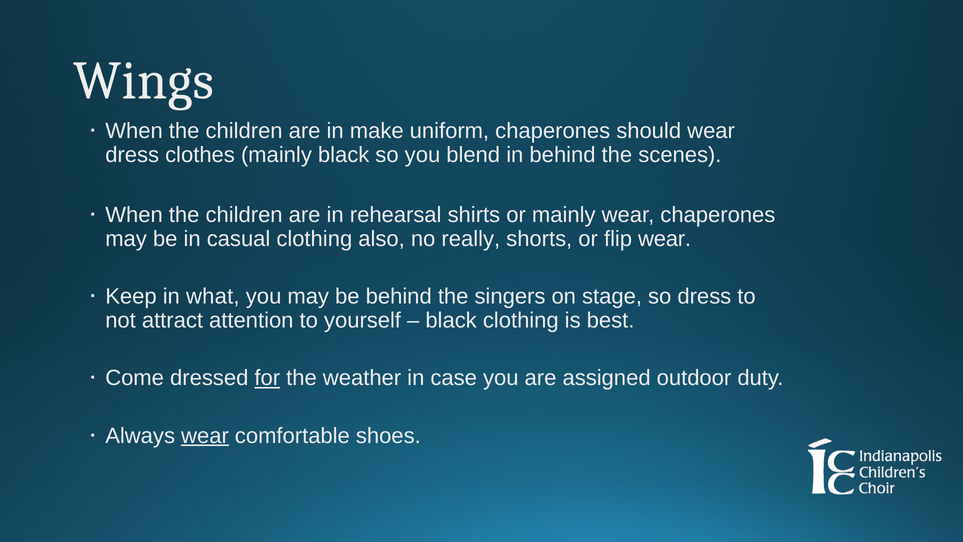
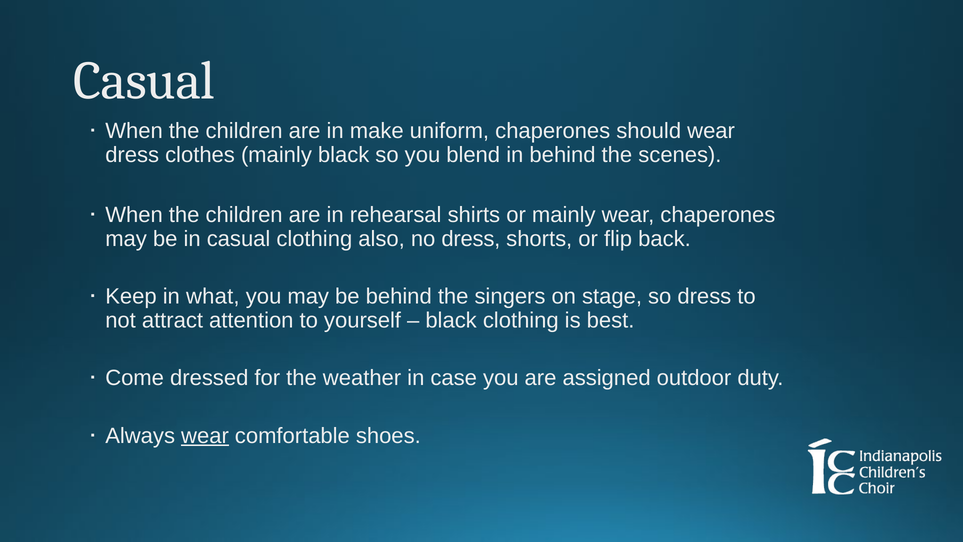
Wings at (144, 81): Wings -> Casual
no really: really -> dress
flip wear: wear -> back
for underline: present -> none
